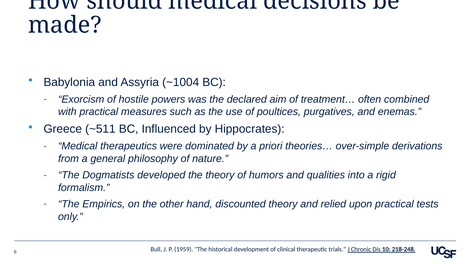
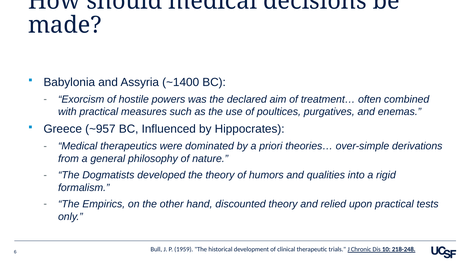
~1004: ~1004 -> ~1400
~511: ~511 -> ~957
